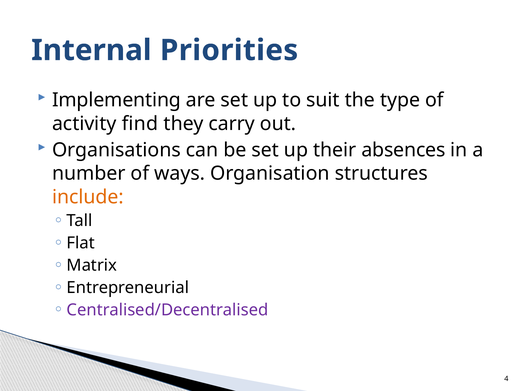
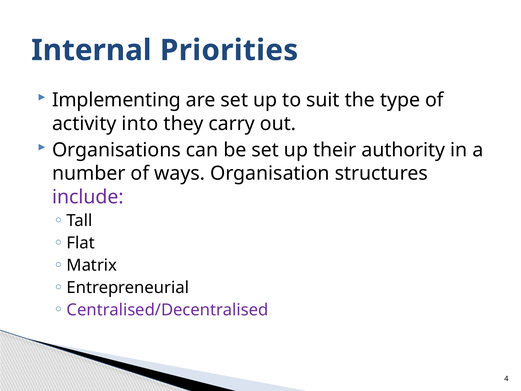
find: find -> into
absences: absences -> authority
include colour: orange -> purple
